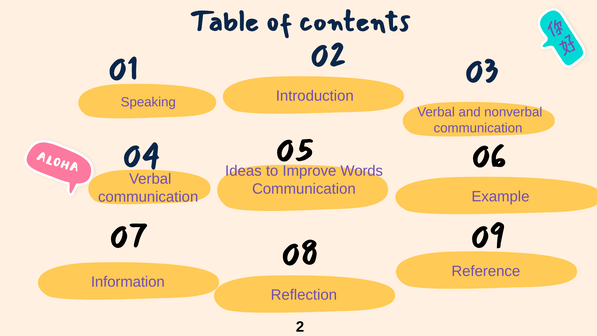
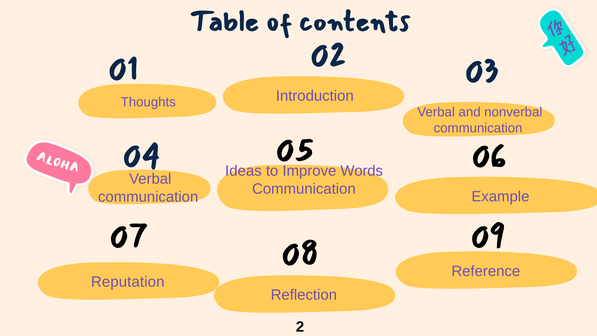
Speaking: Speaking -> Thoughts
Information: Information -> Reputation
